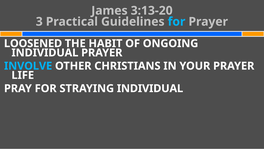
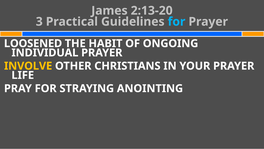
3:13-20: 3:13-20 -> 2:13-20
INVOLVE colour: light blue -> yellow
STRAYING INDIVIDUAL: INDIVIDUAL -> ANOINTING
